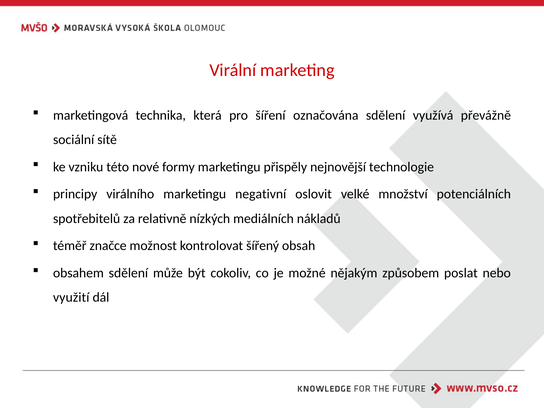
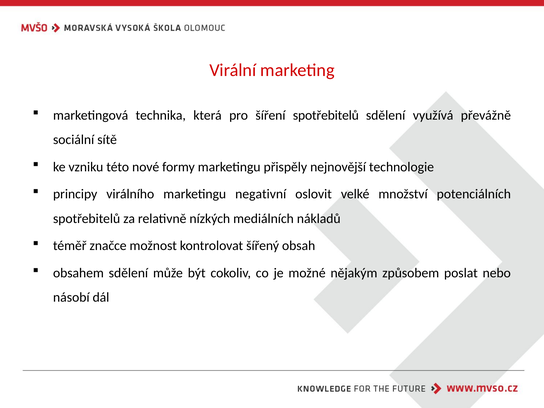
šíření označována: označována -> spotřebitelů
využití: využití -> násobí
